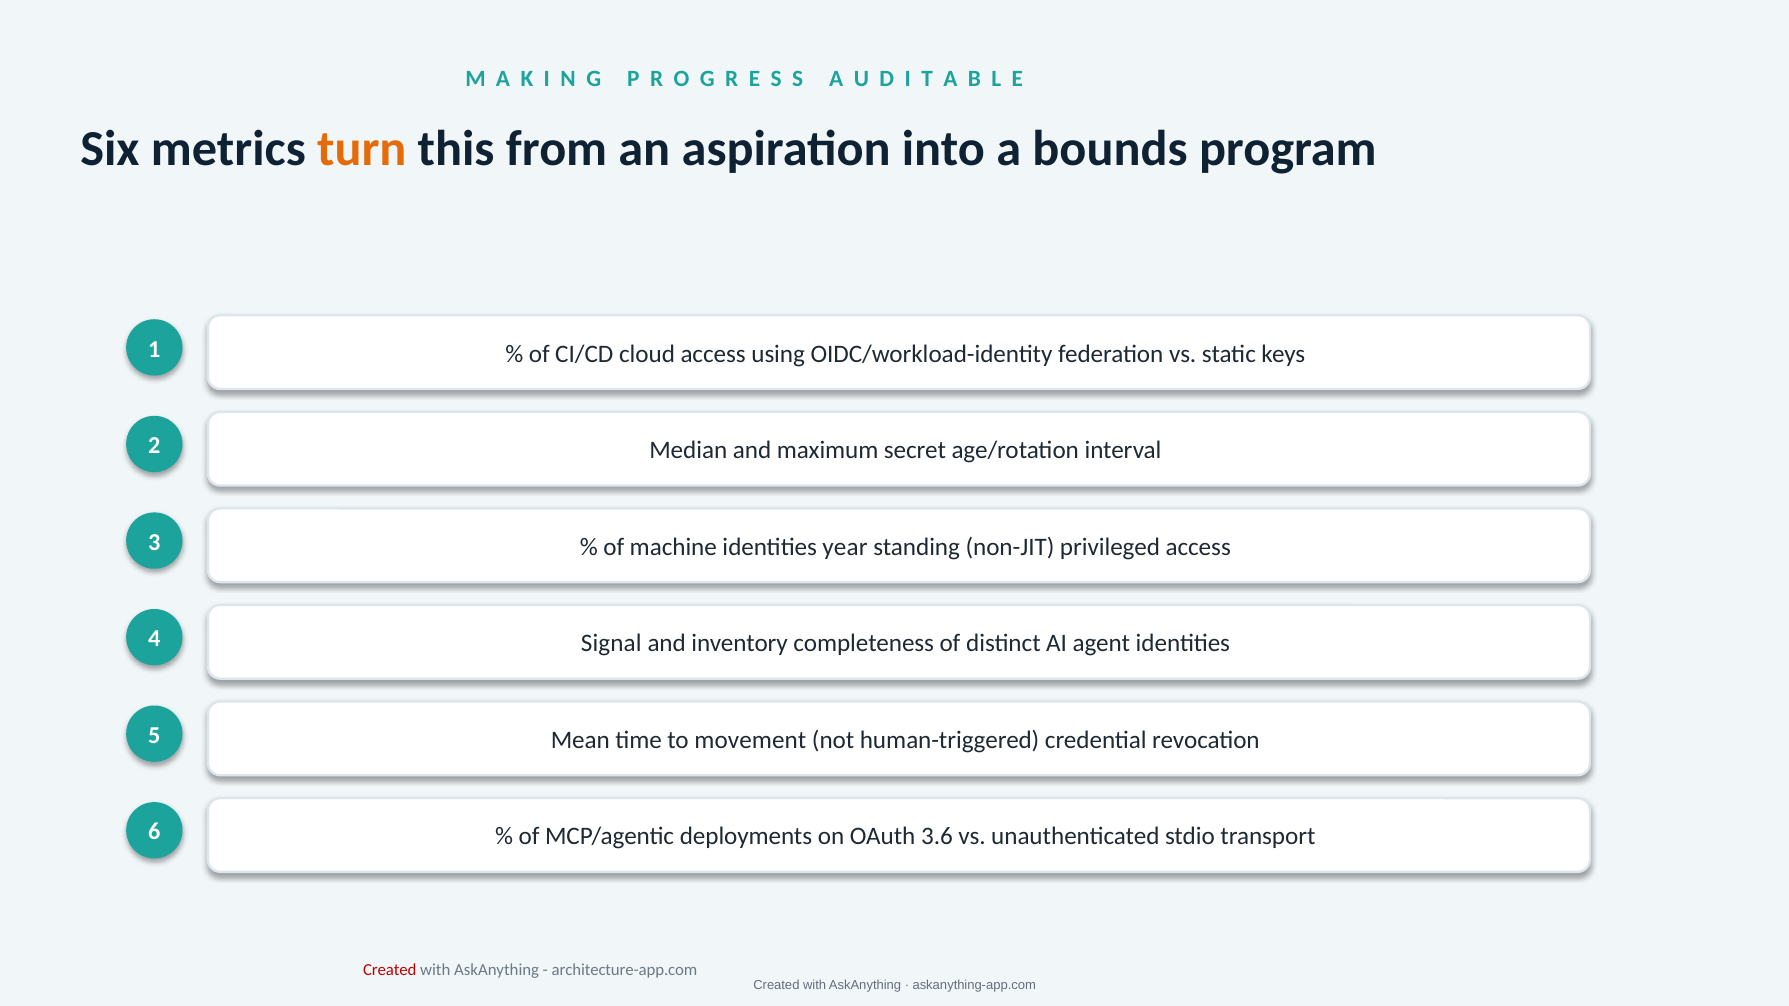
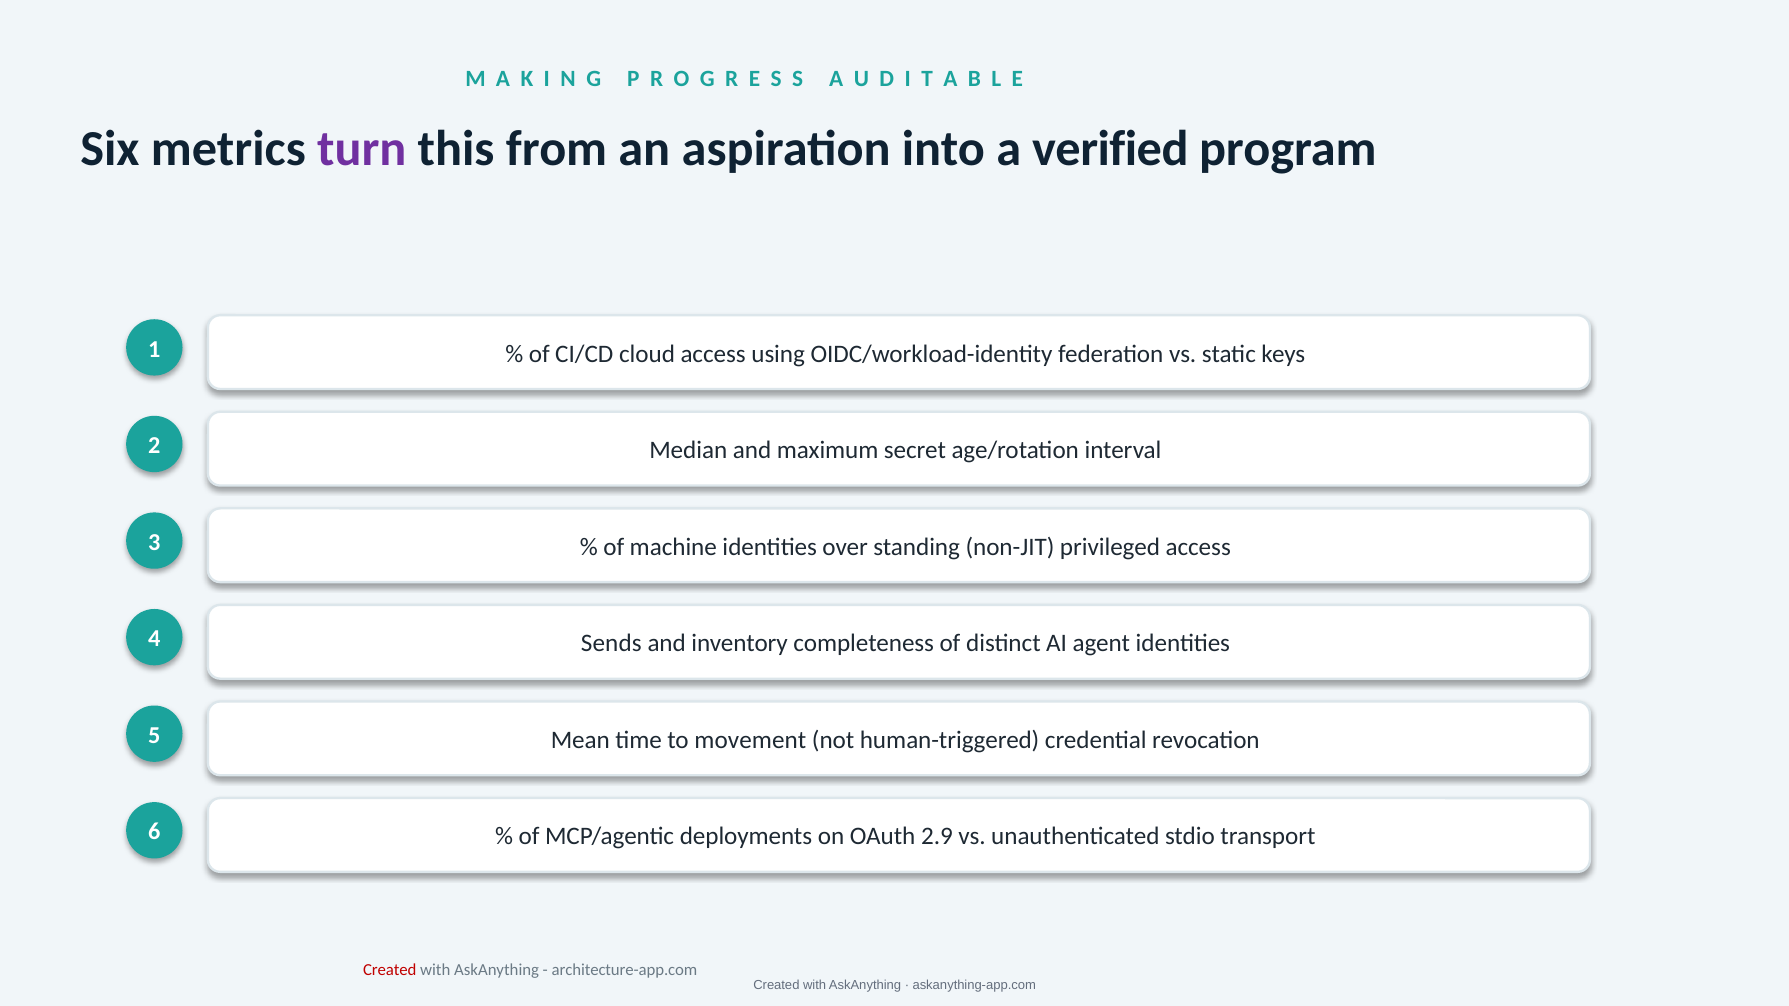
turn colour: orange -> purple
bounds: bounds -> verified
year: year -> over
Signal: Signal -> Sends
3.6: 3.6 -> 2.9
